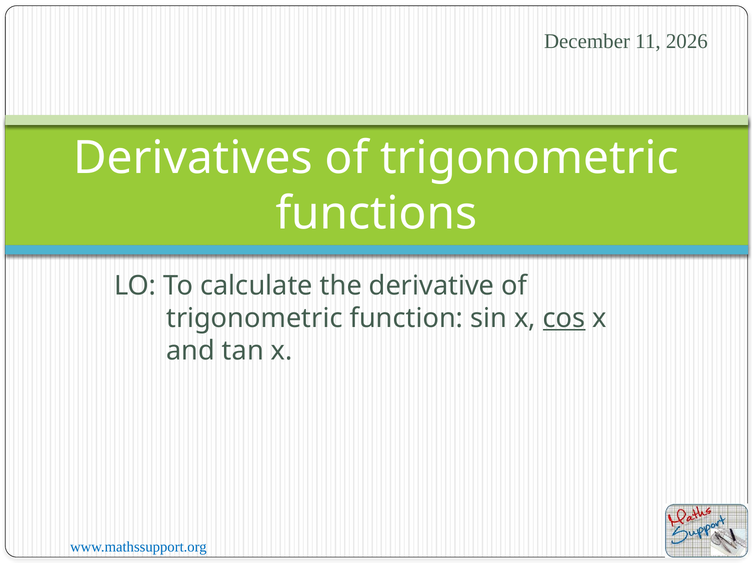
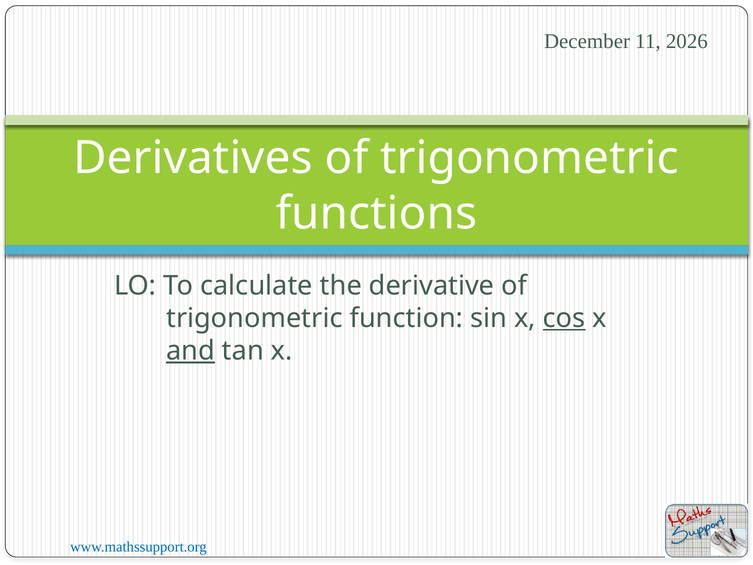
and underline: none -> present
